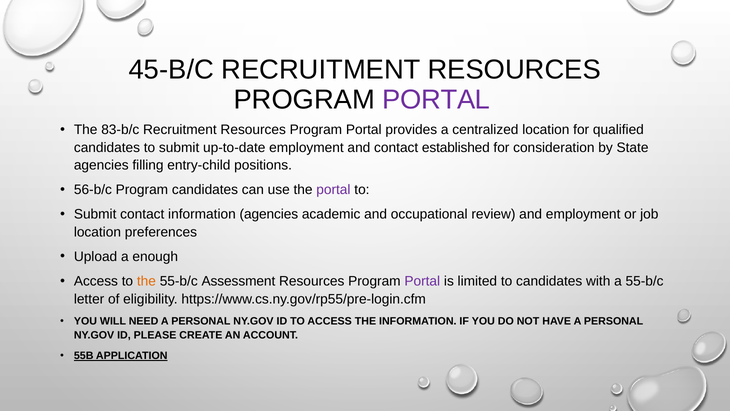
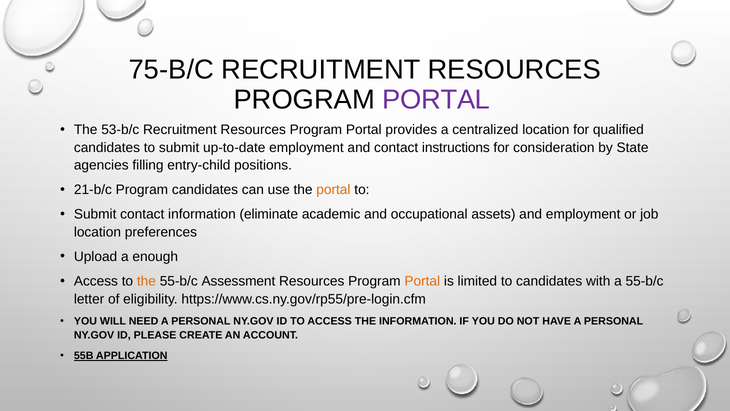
45-B/C: 45-B/C -> 75-B/C
83-b/c: 83-b/c -> 53-b/c
established: established -> instructions
56-b/c: 56-b/c -> 21-b/c
portal at (333, 190) colour: purple -> orange
information agencies: agencies -> eliminate
review: review -> assets
Portal at (422, 281) colour: purple -> orange
